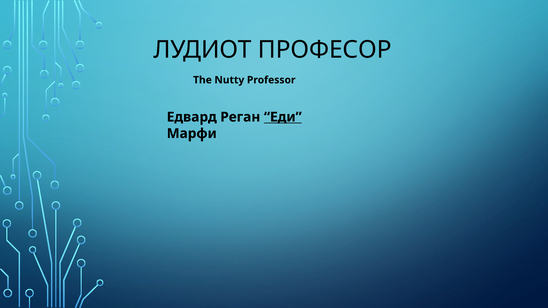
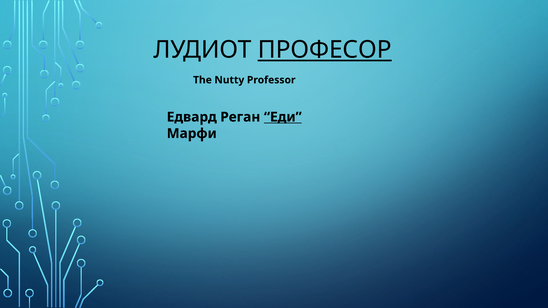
ПРОФЕСОР underline: none -> present
